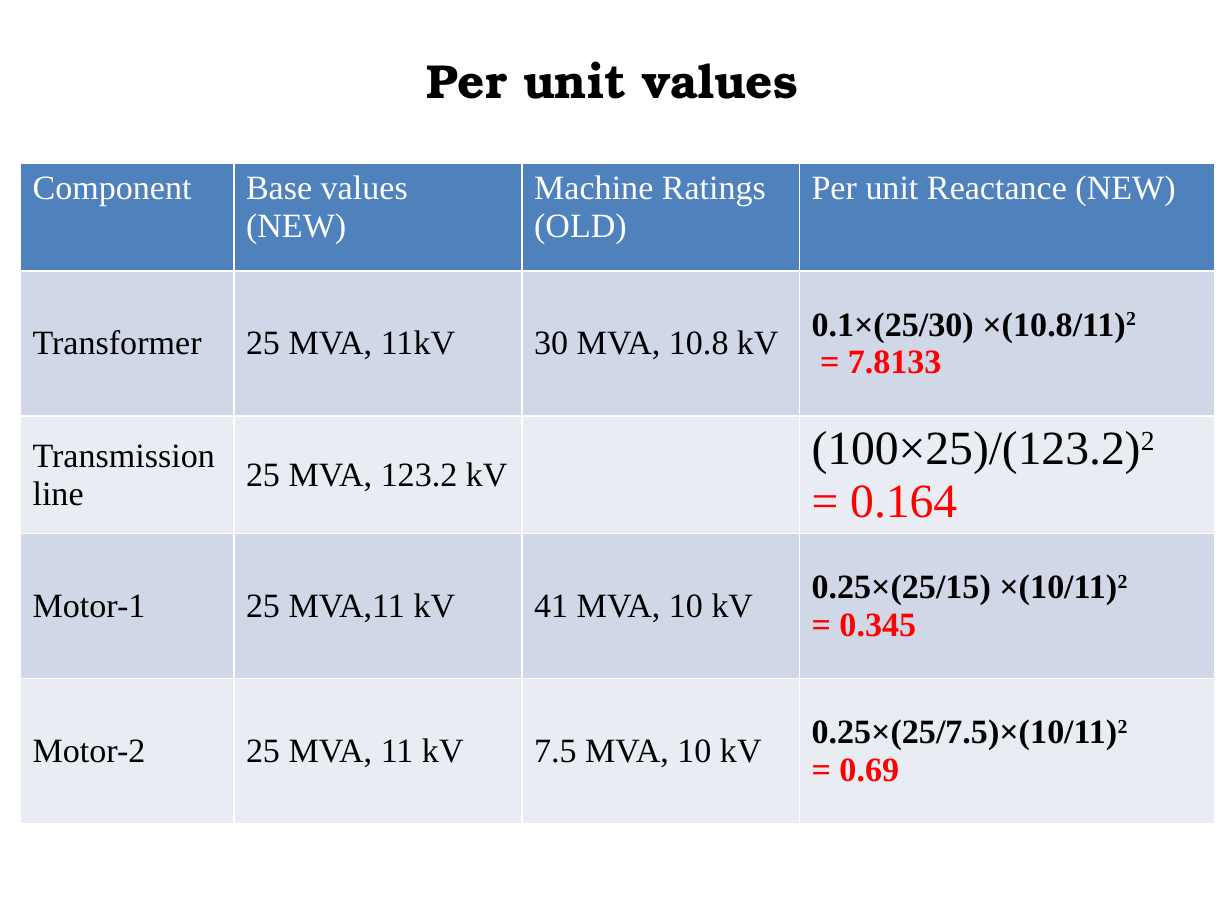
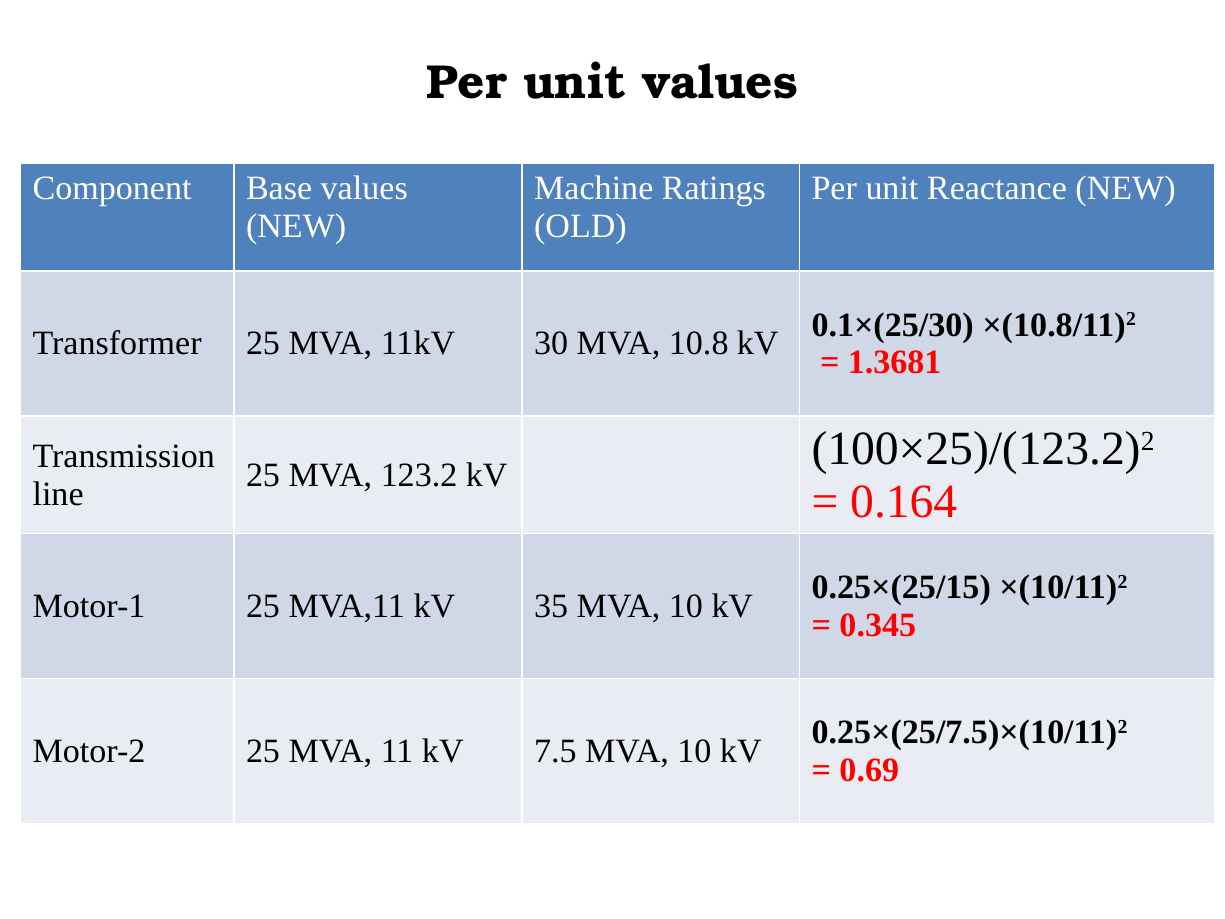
7.8133: 7.8133 -> 1.3681
41: 41 -> 35
